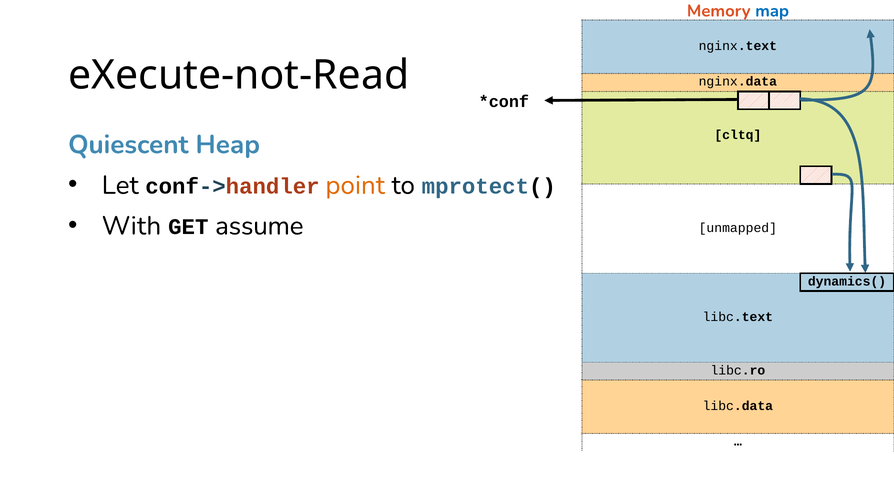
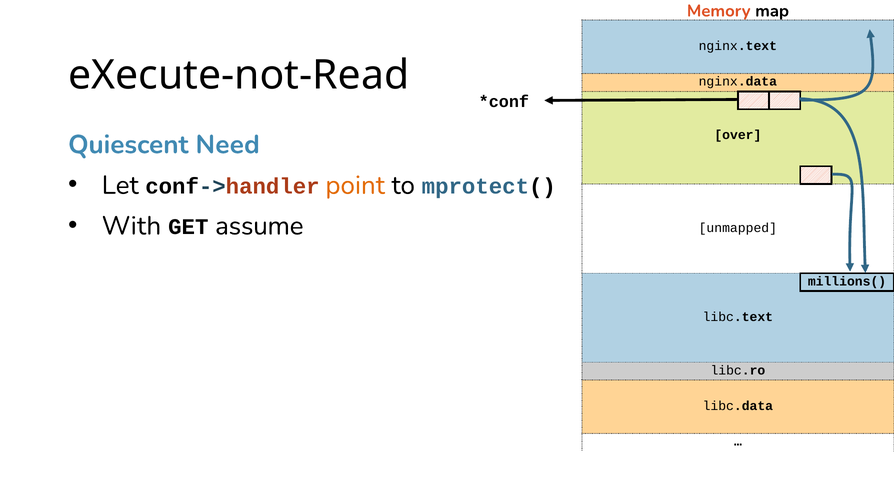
map colour: blue -> black
cltq: cltq -> over
Heap: Heap -> Need
dynamics(: dynamics( -> millions(
